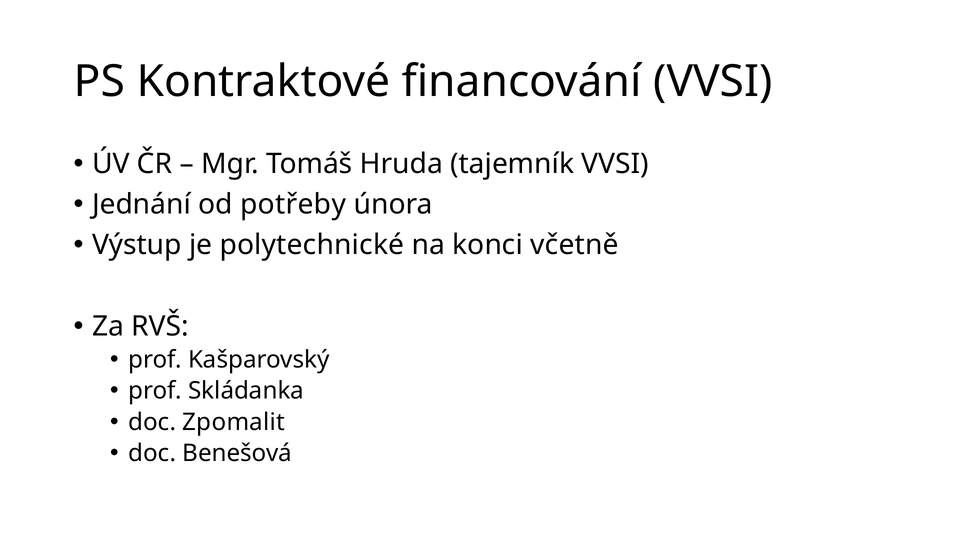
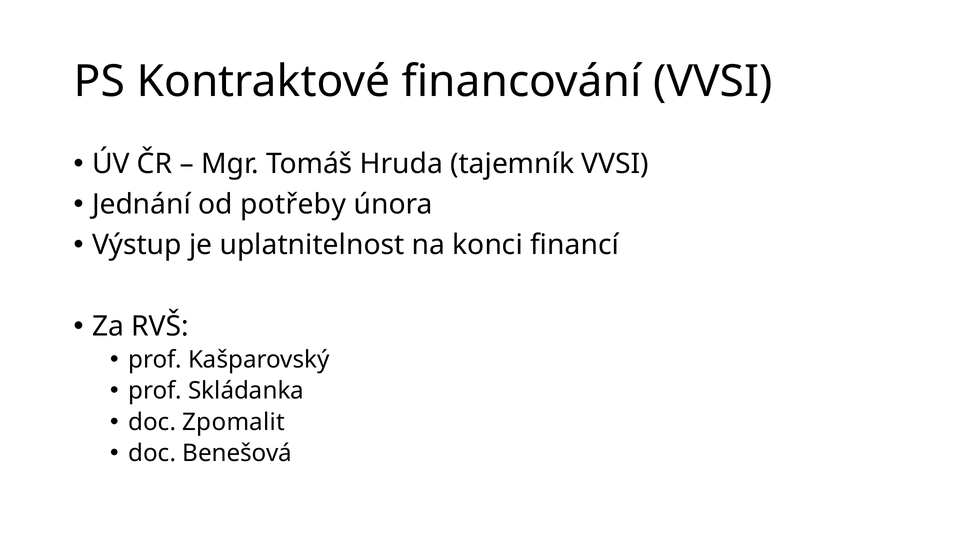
polytechnické: polytechnické -> uplatnitelnost
včetně: včetně -> financí
